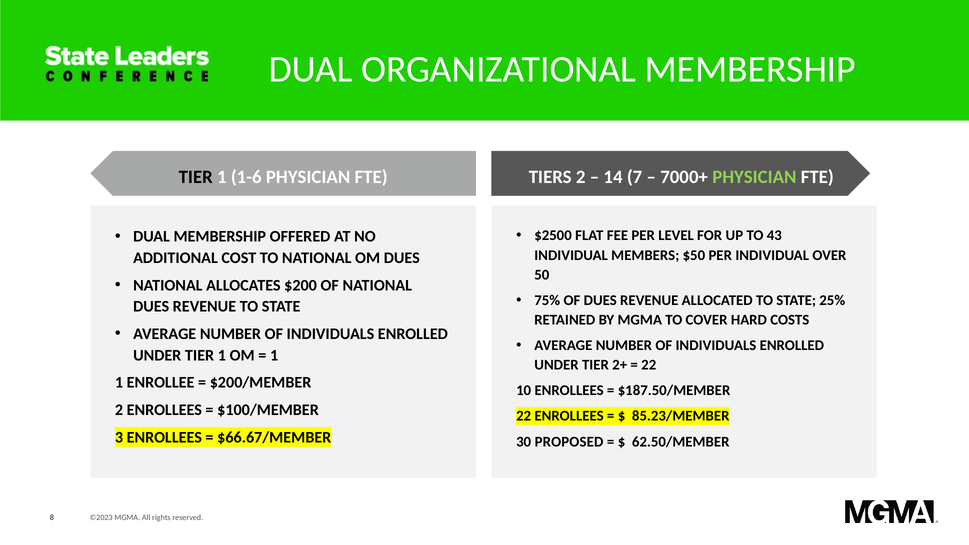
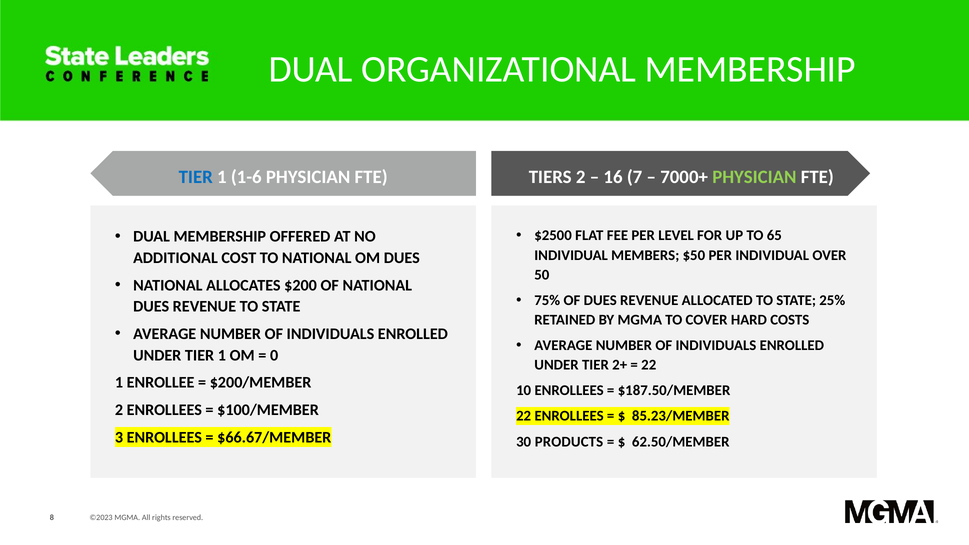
TIER at (196, 177) colour: black -> blue
14: 14 -> 16
43: 43 -> 65
1 at (274, 355): 1 -> 0
PROPOSED: PROPOSED -> PRODUCTS
